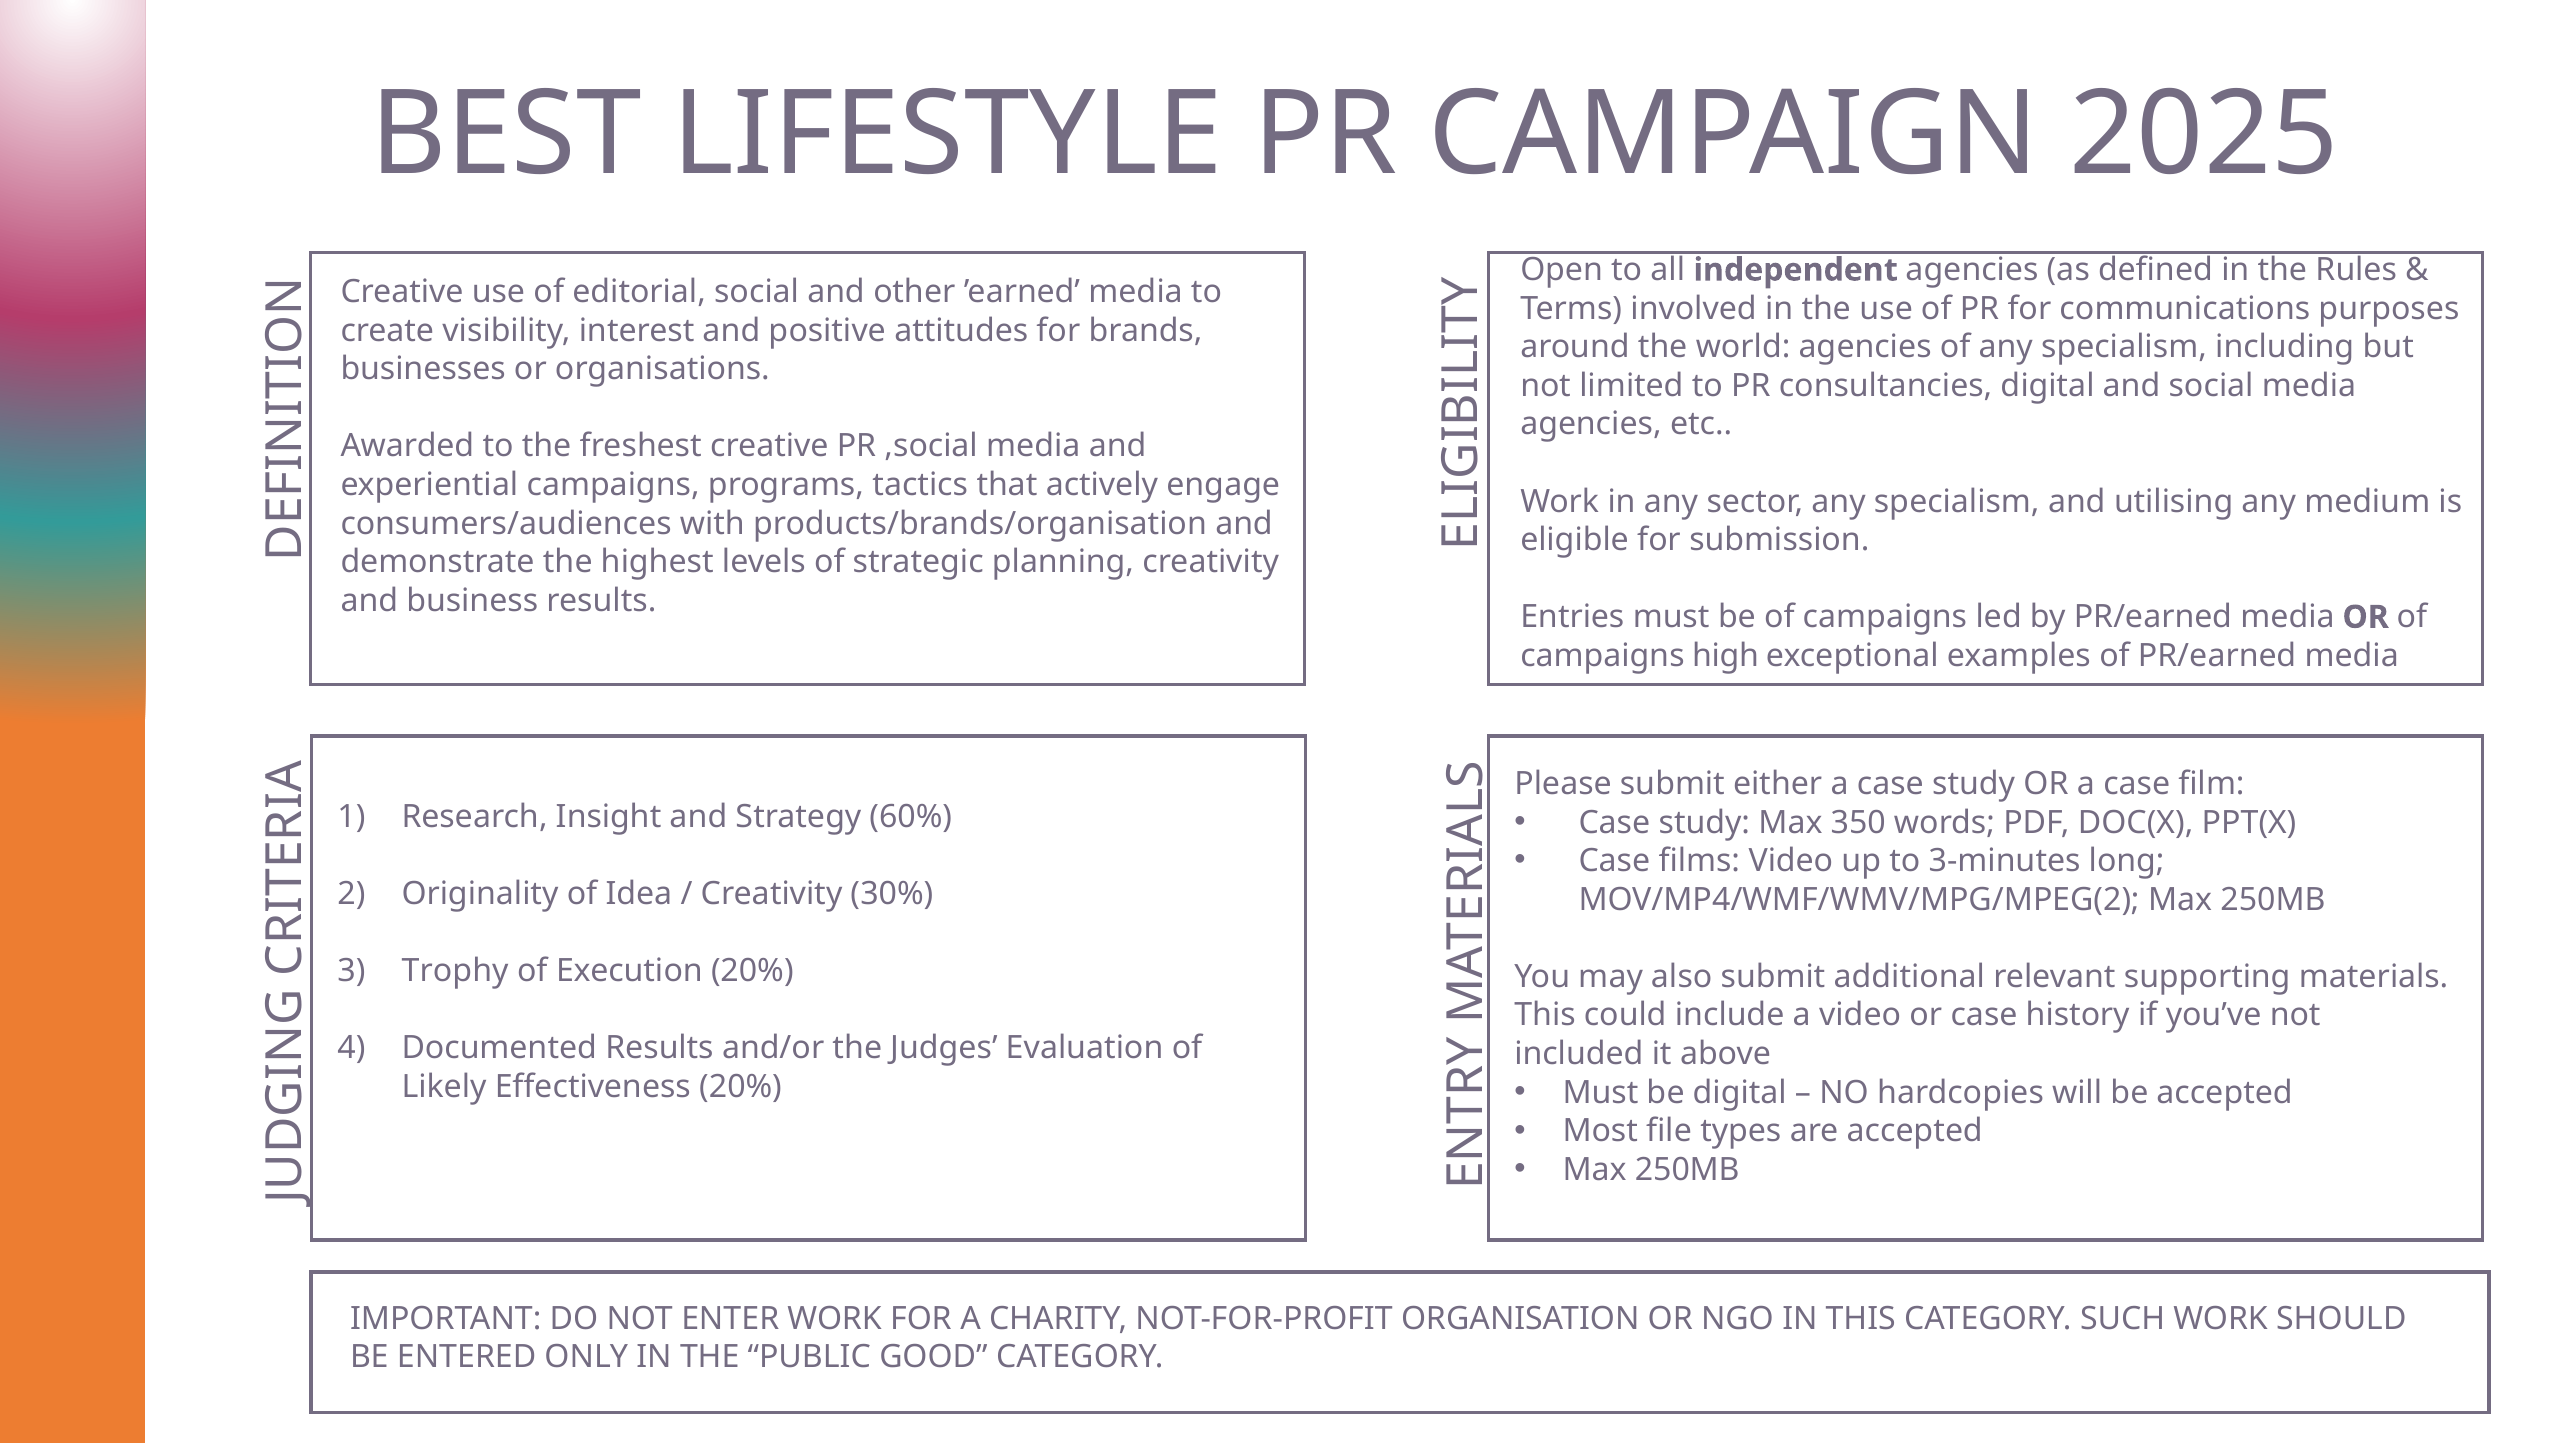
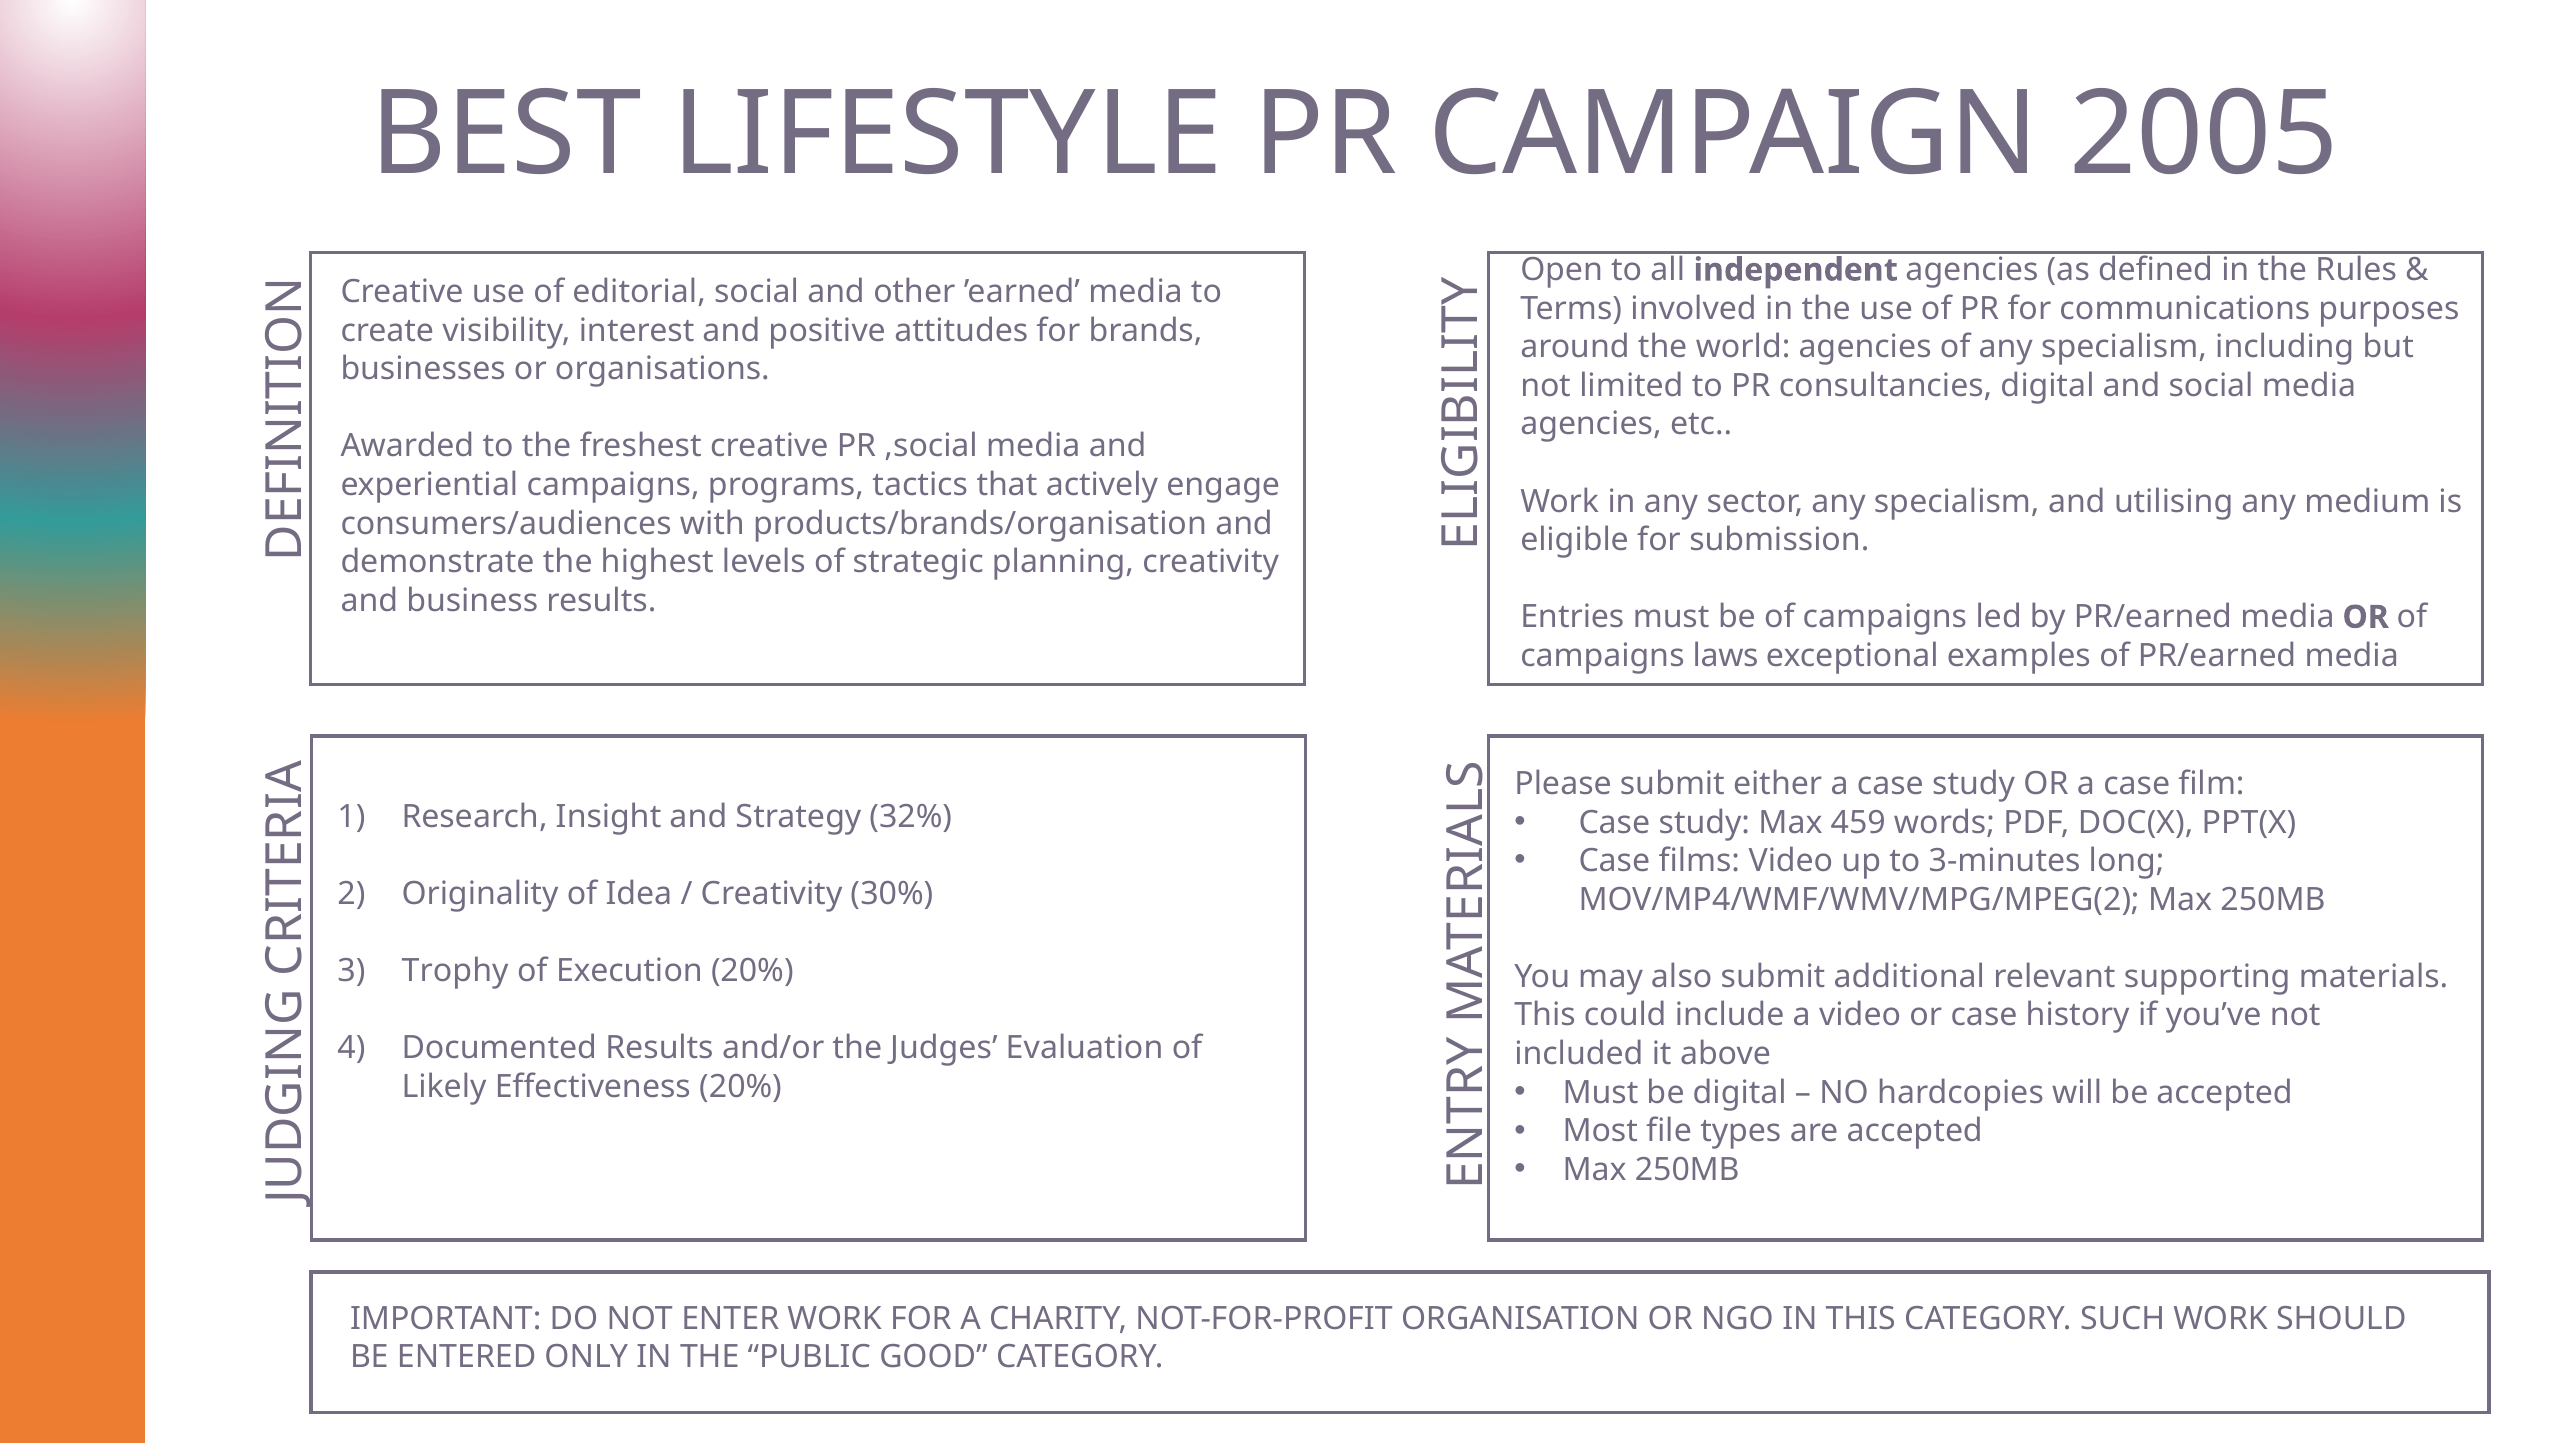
2025: 2025 -> 2005
high: high -> laws
350: 350 -> 459
60%: 60% -> 32%
